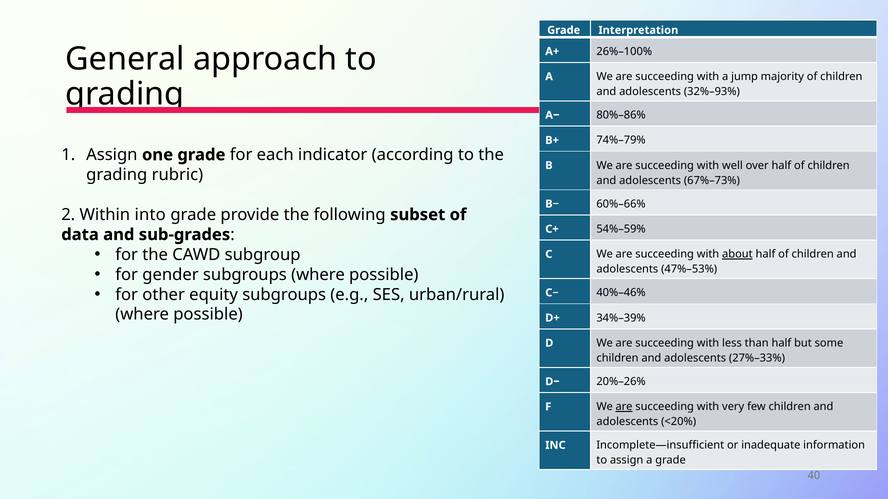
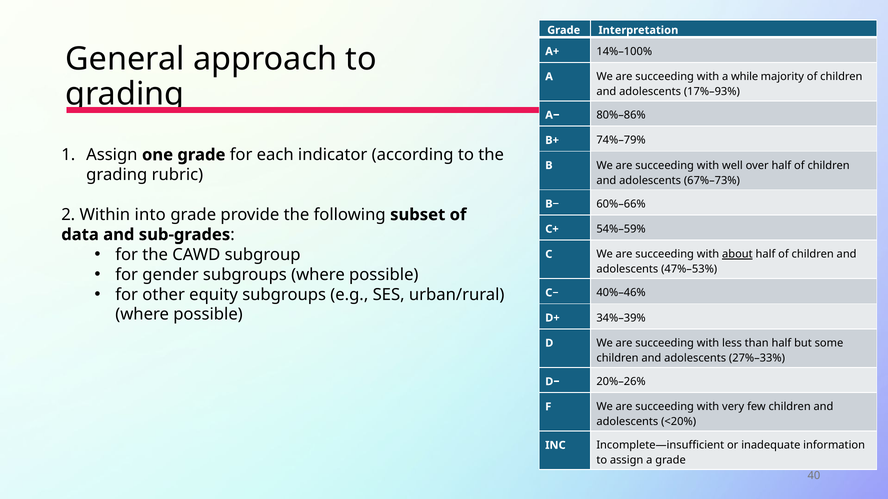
26%–100%: 26%–100% -> 14%–100%
jump: jump -> while
32%–93%: 32%–93% -> 17%–93%
are at (624, 407) underline: present -> none
